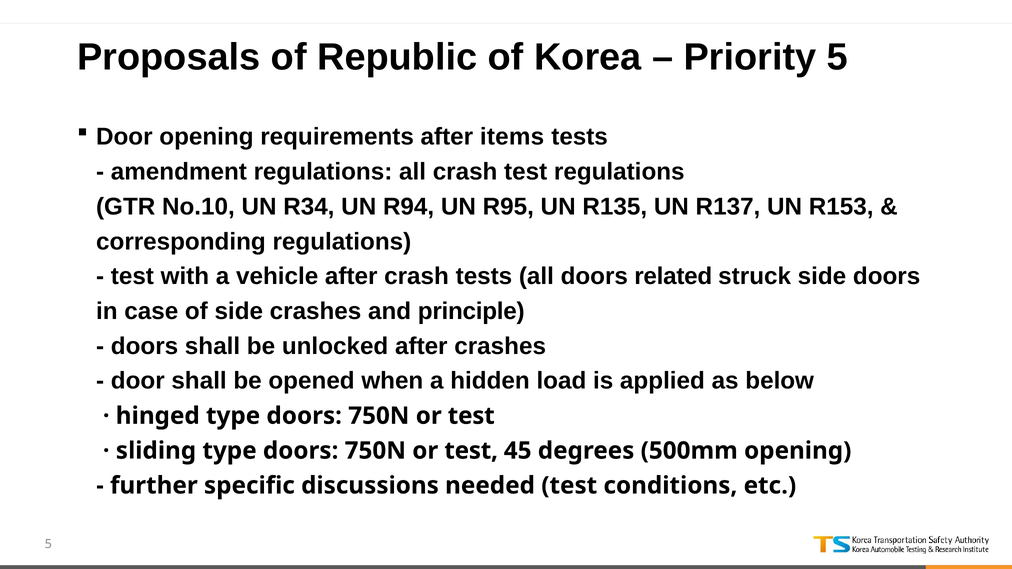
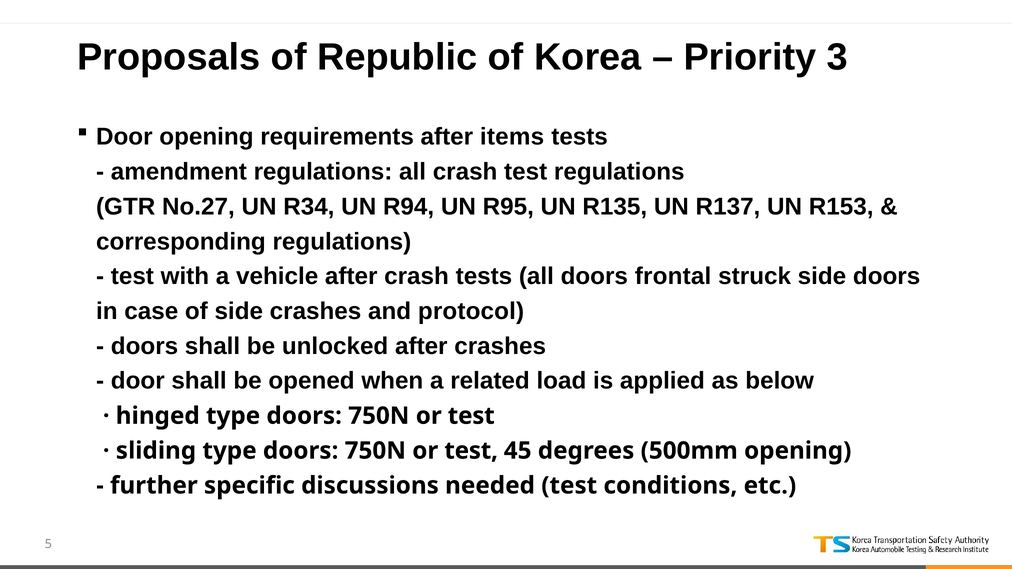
Priority 5: 5 -> 3
No.10: No.10 -> No.27
related: related -> frontal
principle: principle -> protocol
hidden: hidden -> related
